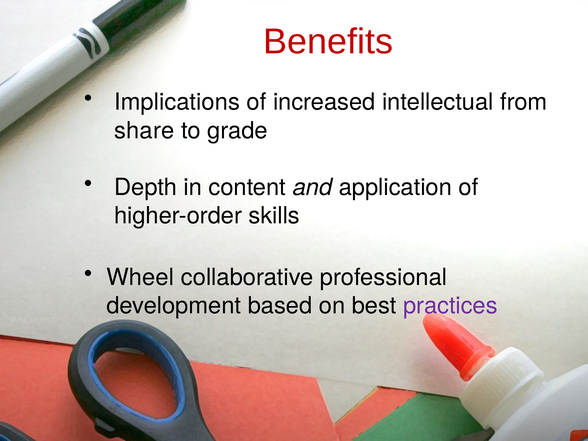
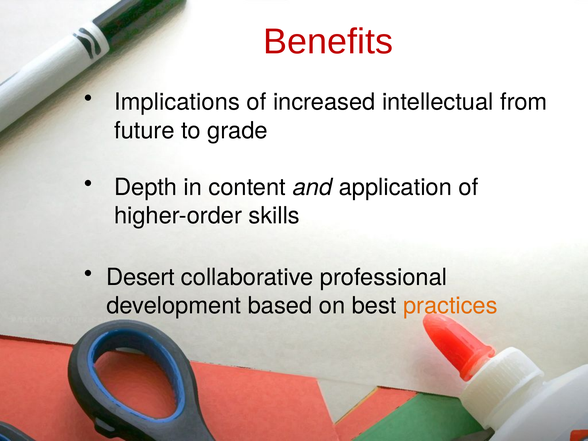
share: share -> future
Wheel: Wheel -> Desert
practices colour: purple -> orange
